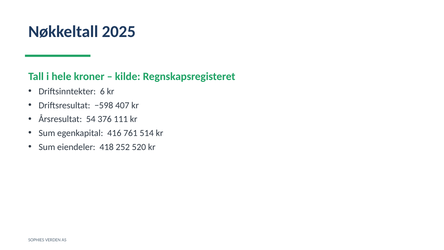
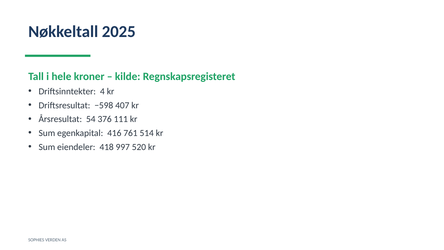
6: 6 -> 4
252: 252 -> 997
